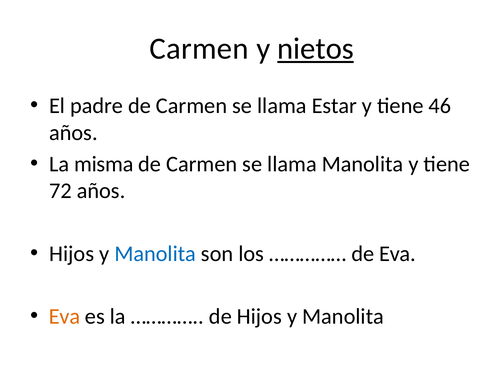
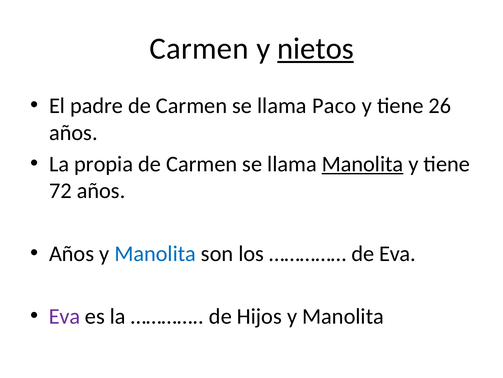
Estar: Estar -> Paco
46: 46 -> 26
misma: misma -> propia
Manolita at (363, 164) underline: none -> present
Hijos at (72, 253): Hijos -> Años
Eva at (65, 316) colour: orange -> purple
